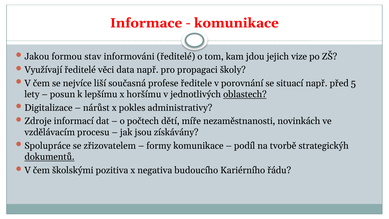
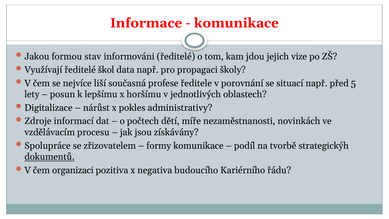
věci: věci -> škol
oblastech underline: present -> none
školskými: školskými -> organizaci
